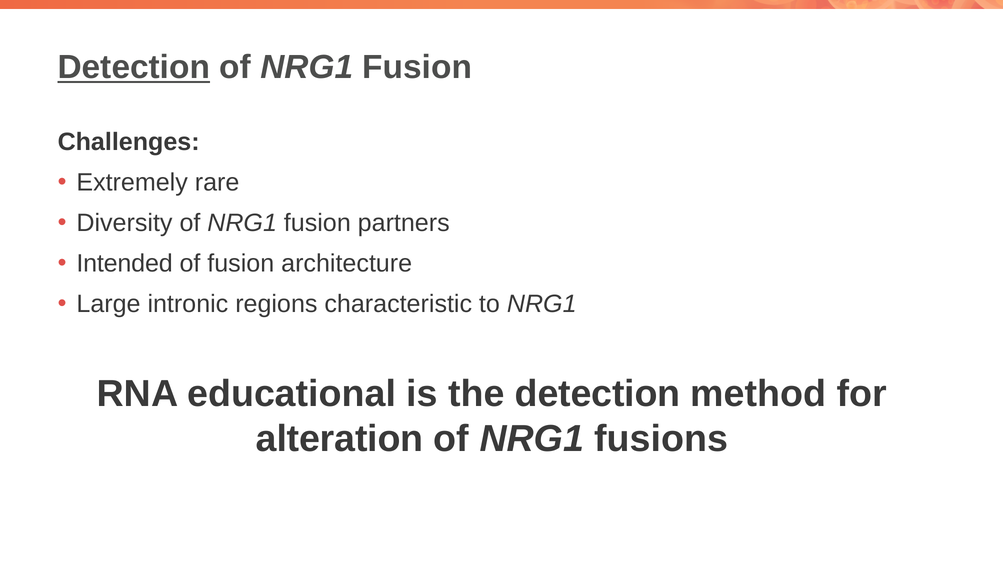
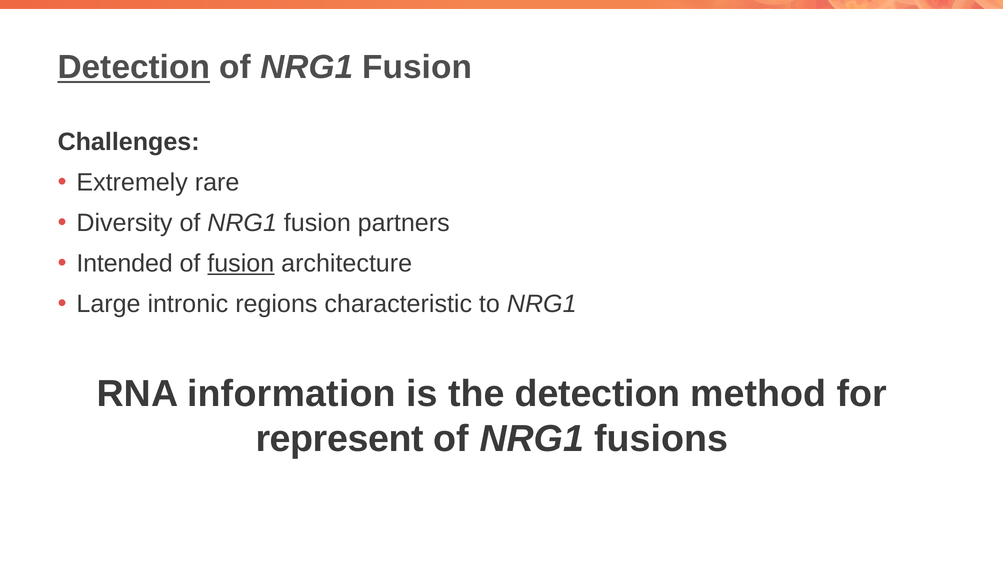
fusion at (241, 264) underline: none -> present
educational: educational -> information
alteration: alteration -> represent
